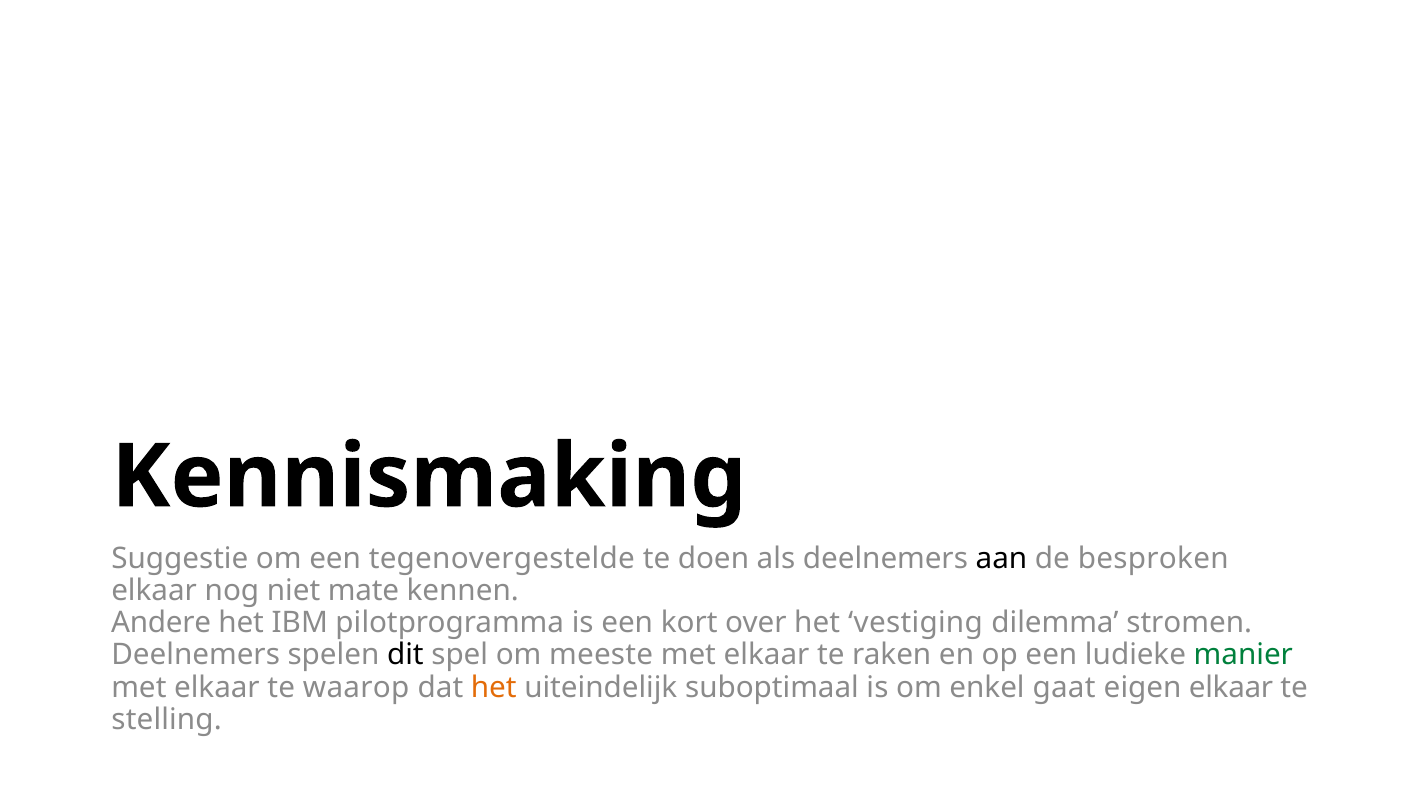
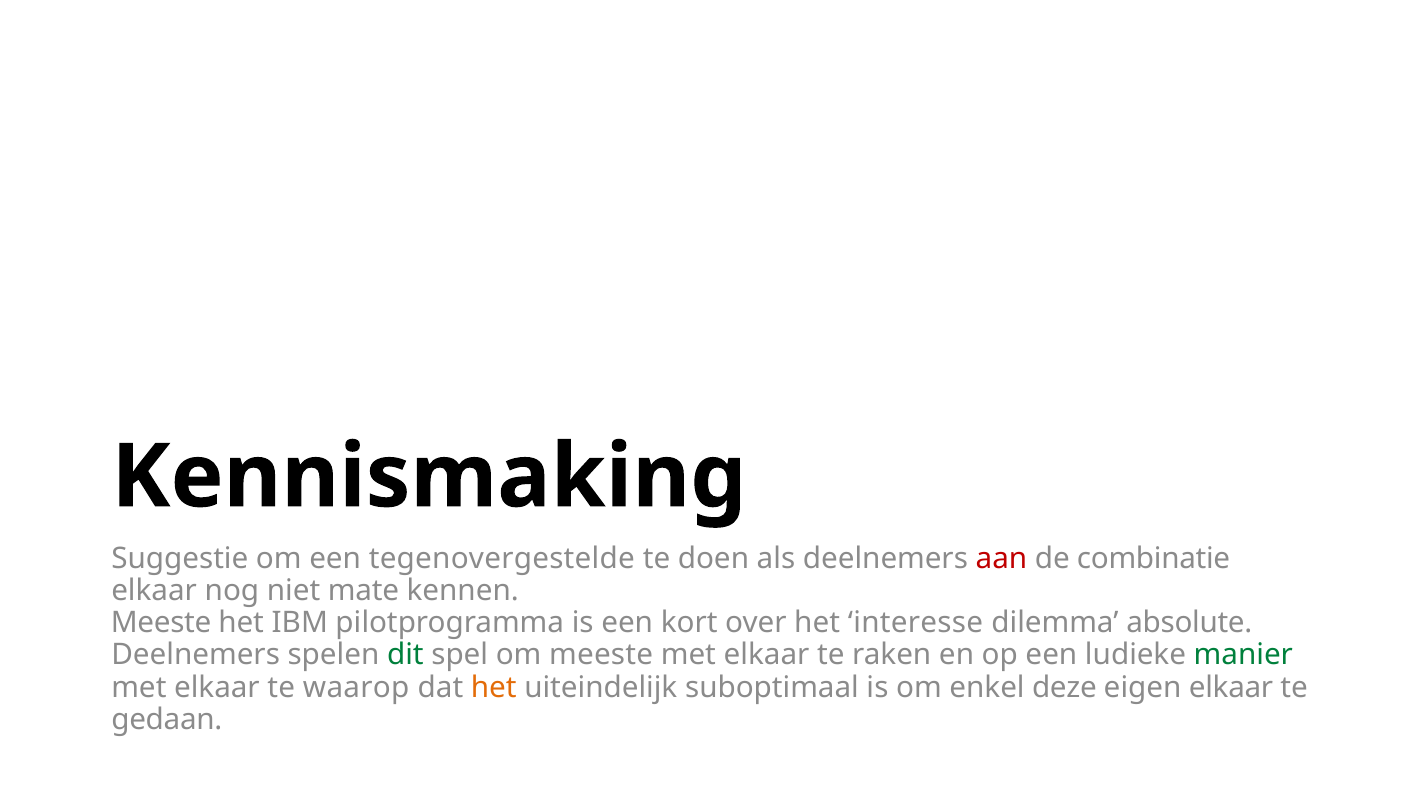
aan colour: black -> red
besproken: besproken -> combinatie
Andere at (161, 623): Andere -> Meeste
vestiging: vestiging -> interesse
stromen: stromen -> absolute
dit colour: black -> green
gaat: gaat -> deze
stelling: stelling -> gedaan
